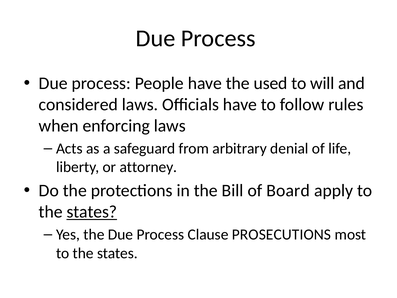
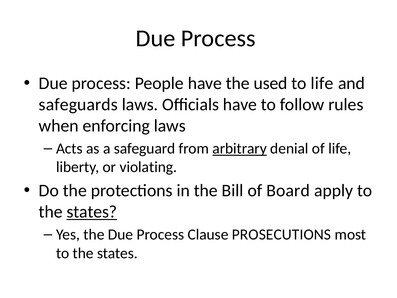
to will: will -> life
considered: considered -> safeguards
arbitrary underline: none -> present
attorney: attorney -> violating
